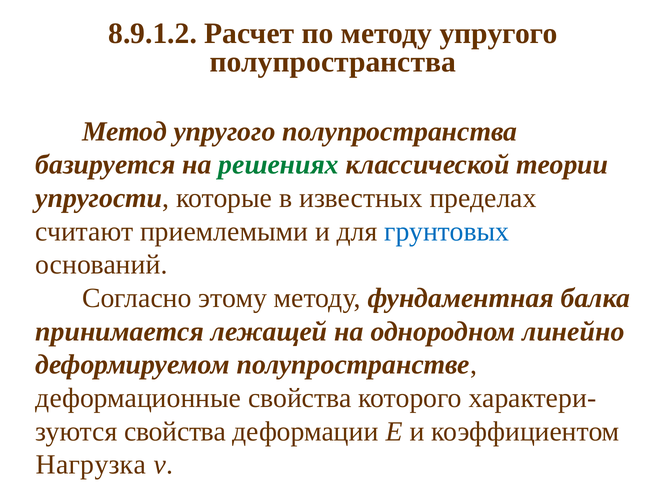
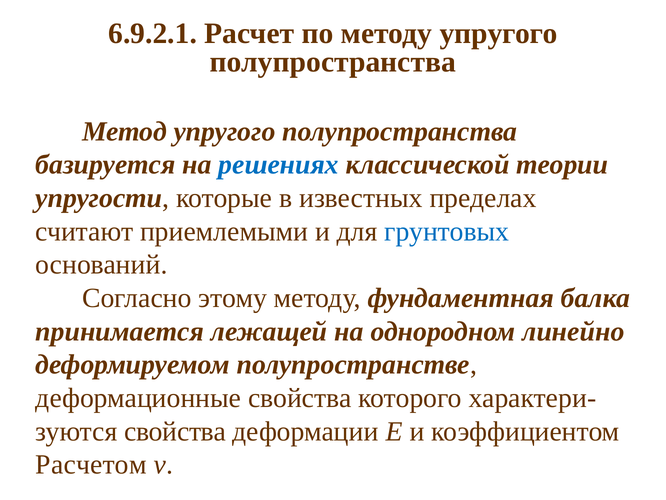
8.9.1.2: 8.9.1.2 -> 6.9.2.1
решениях colour: green -> blue
Нагрузка: Нагрузка -> Расчетом
